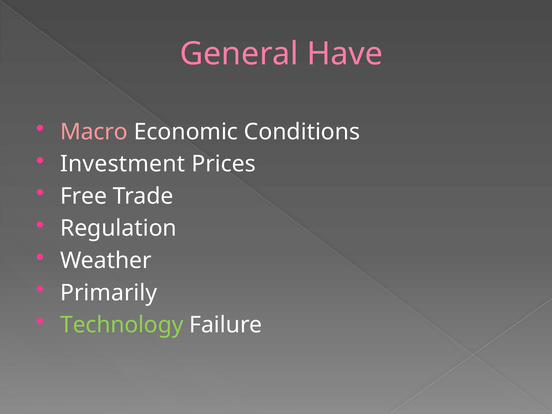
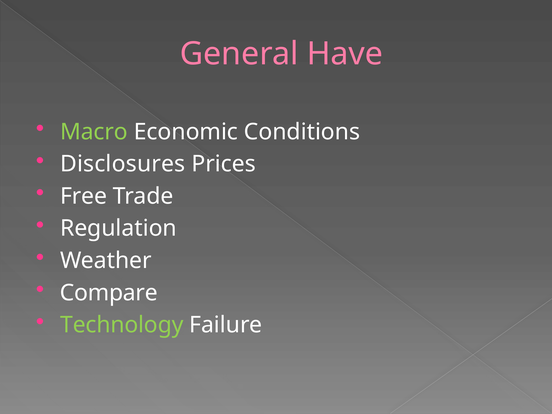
Macro colour: pink -> light green
Investment: Investment -> Disclosures
Primarily: Primarily -> Compare
